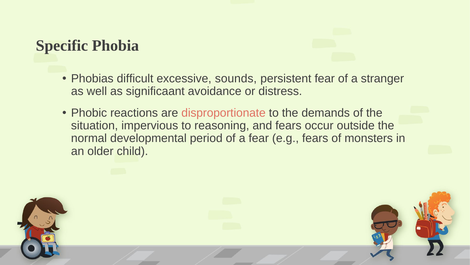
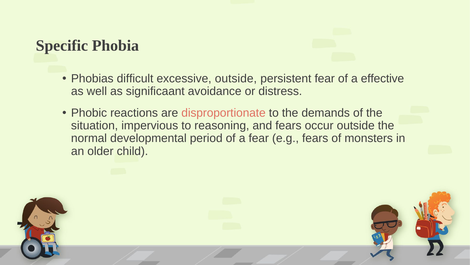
excessive sounds: sounds -> outside
stranger: stranger -> effective
